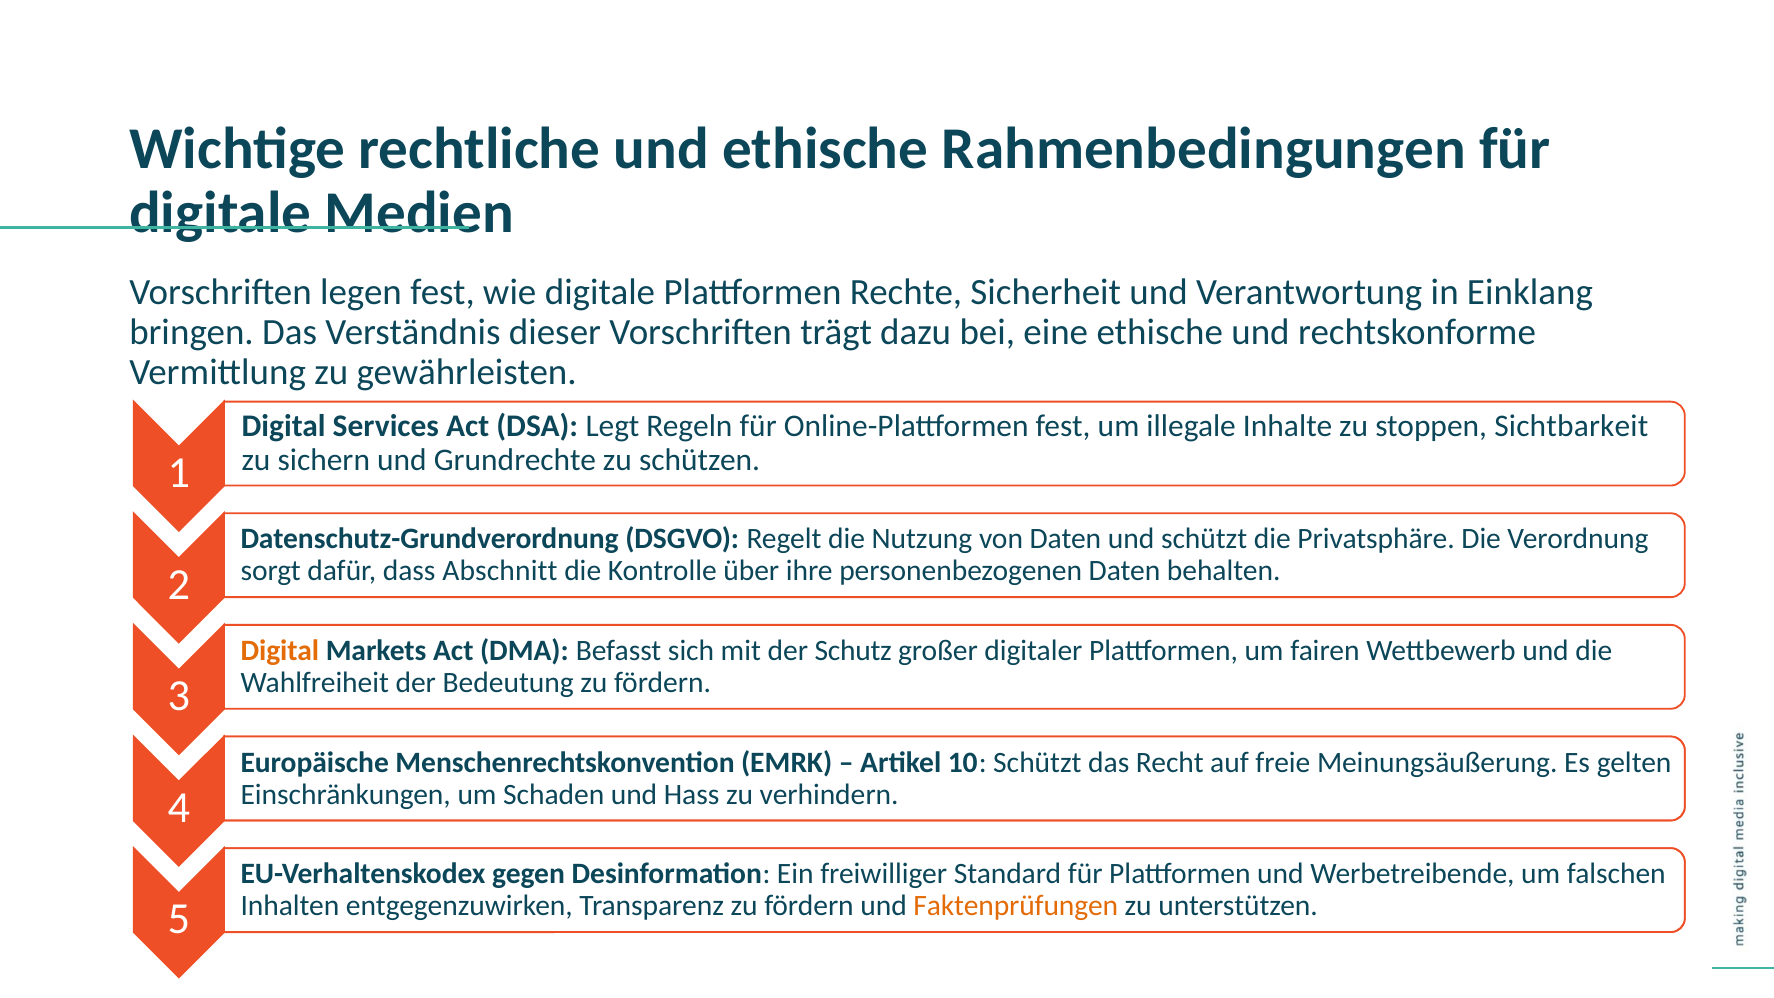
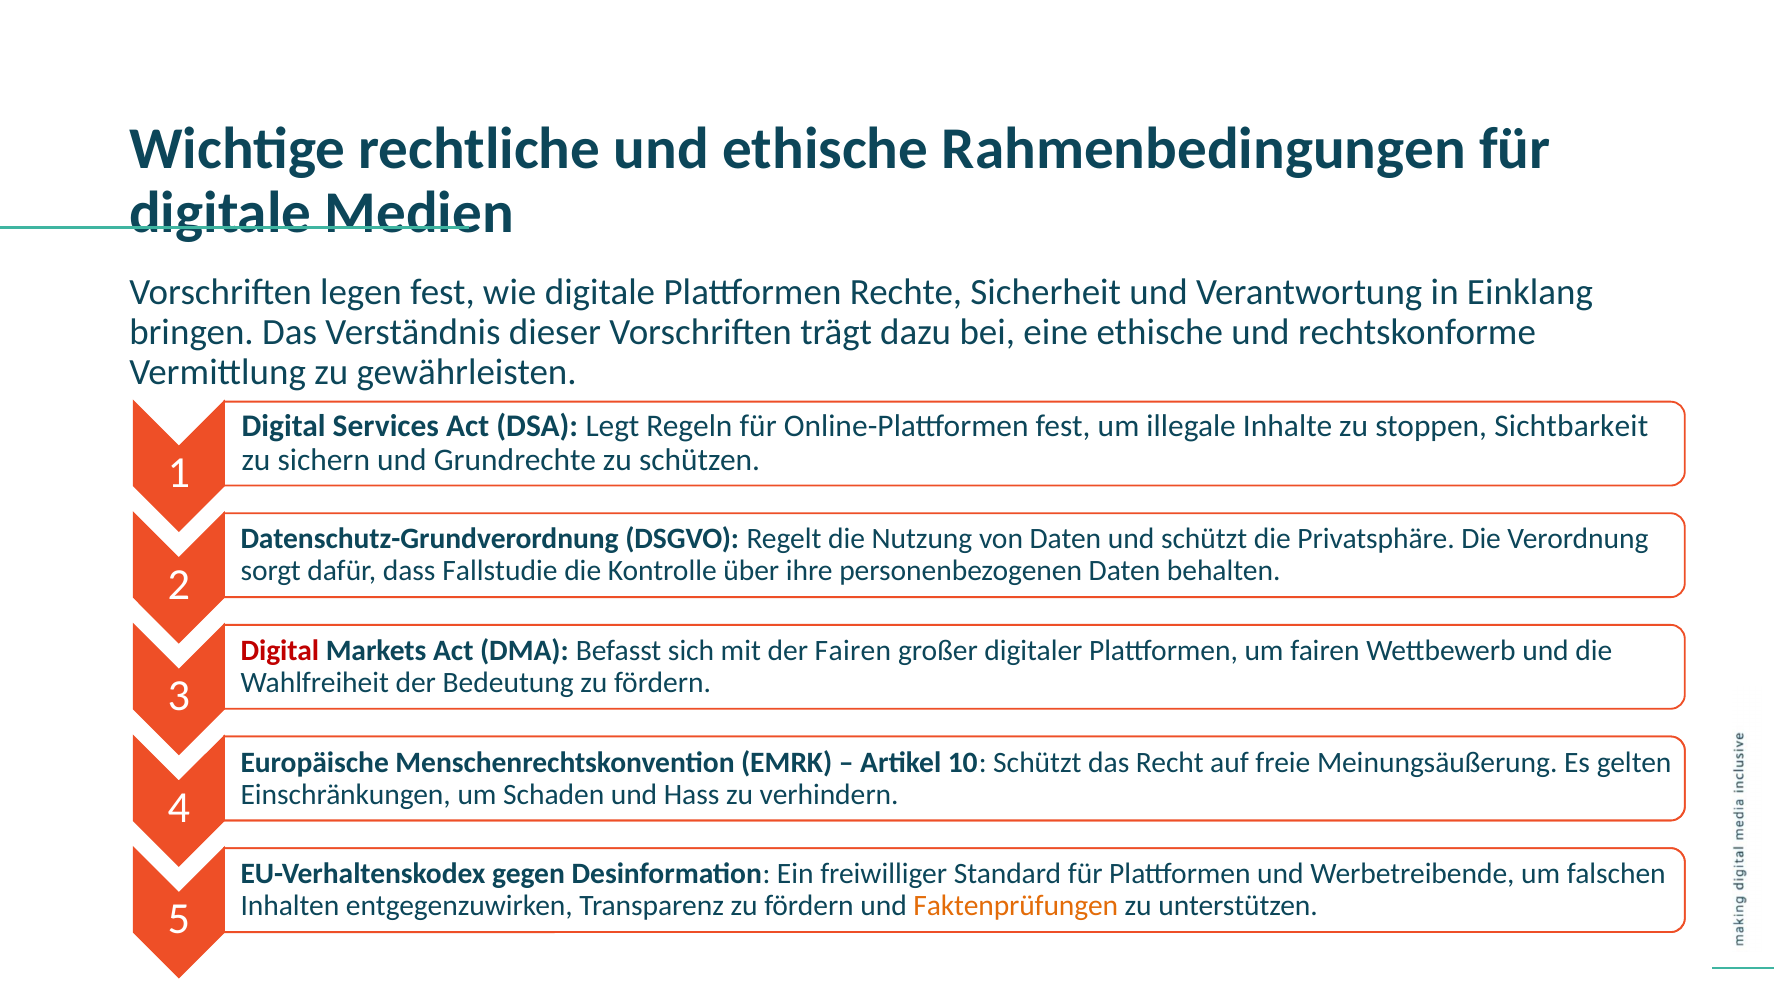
Abschnitt: Abschnitt -> Fallstudie
Digital at (280, 651) colour: orange -> red
der Schutz: Schutz -> Fairen
